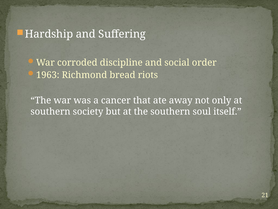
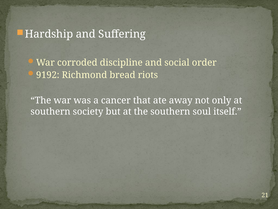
1963: 1963 -> 9192
